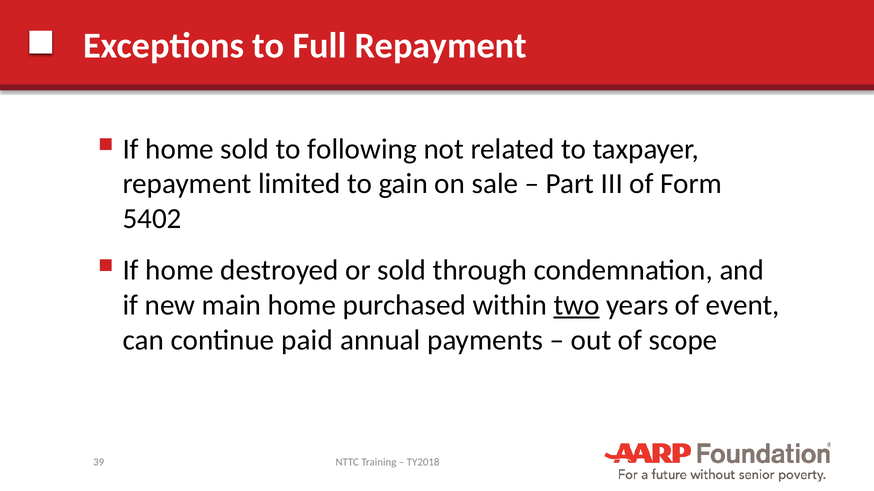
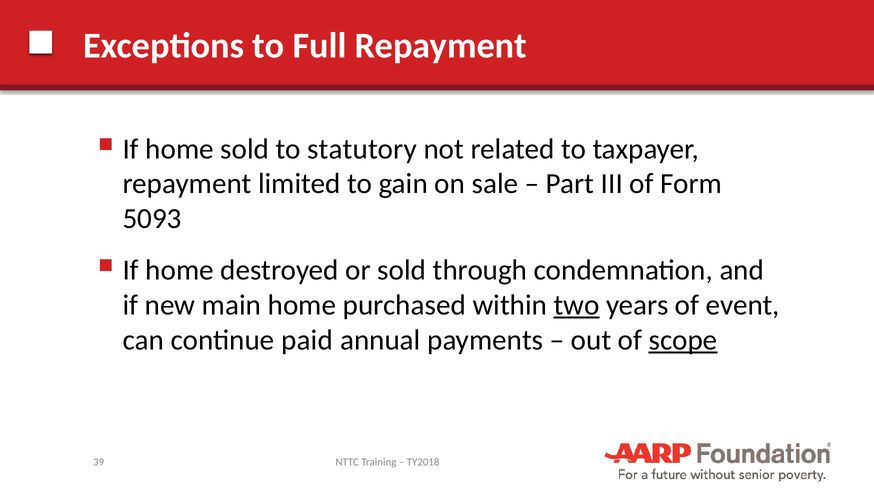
following: following -> statutory
5402: 5402 -> 5093
scope underline: none -> present
